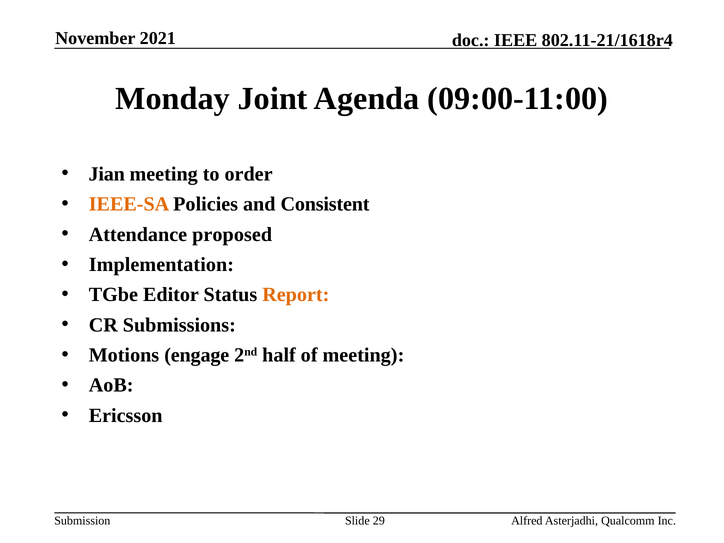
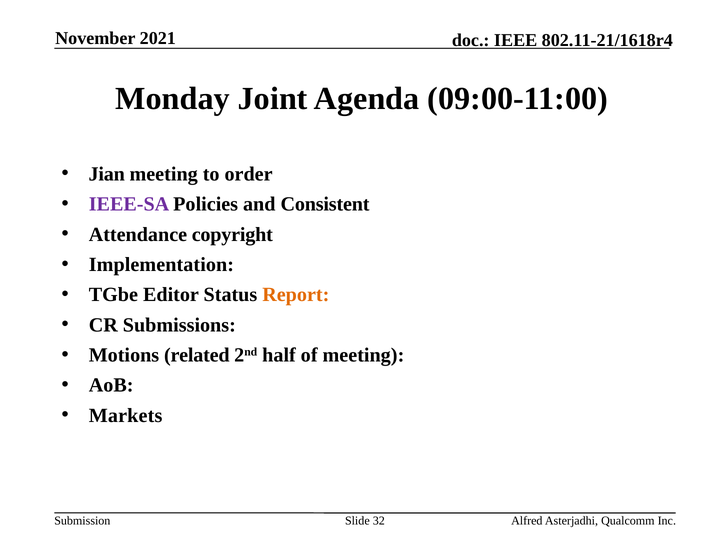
IEEE-SA colour: orange -> purple
proposed: proposed -> copyright
engage: engage -> related
Ericsson: Ericsson -> Markets
29: 29 -> 32
